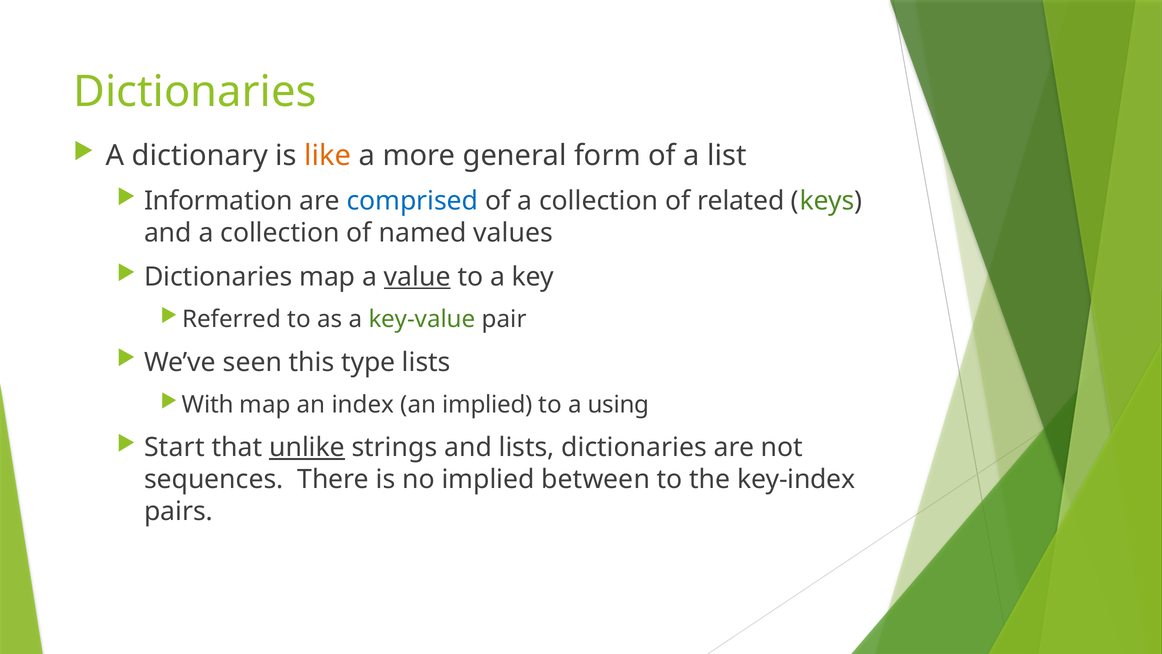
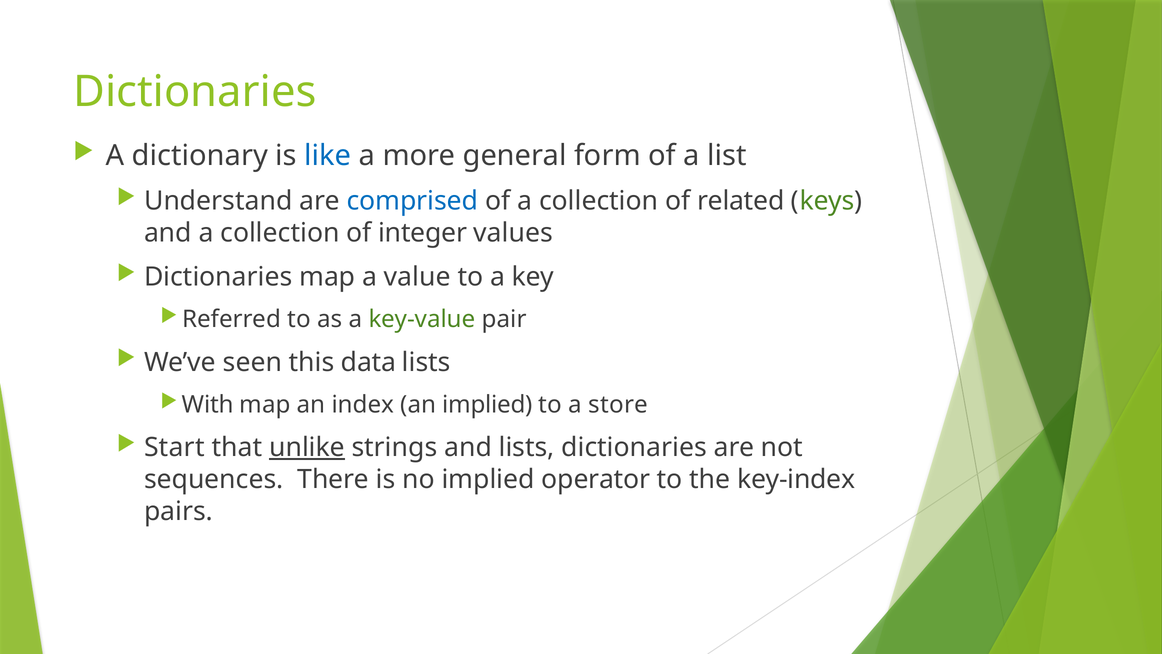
like colour: orange -> blue
Information: Information -> Understand
named: named -> integer
value underline: present -> none
type: type -> data
using: using -> store
between: between -> operator
